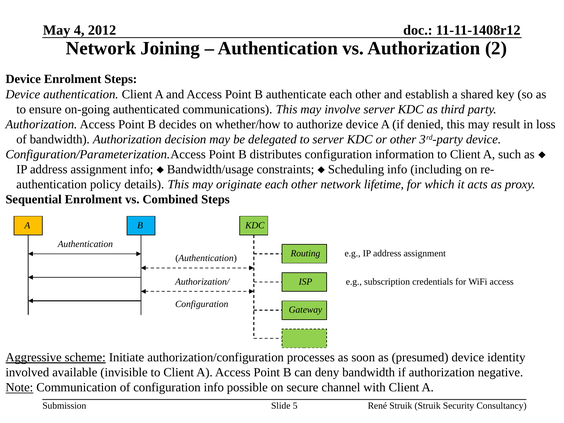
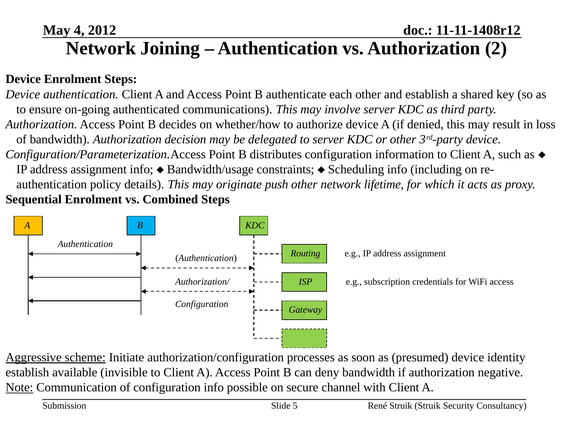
originate each: each -> push
involved at (27, 372): involved -> establish
